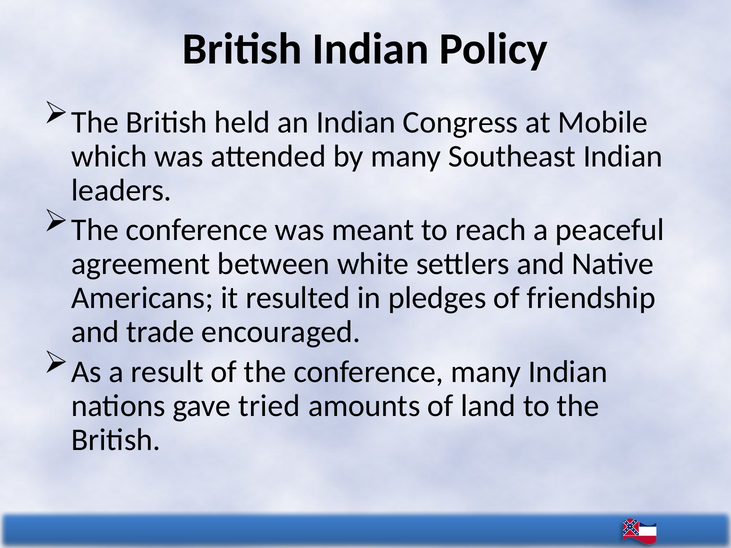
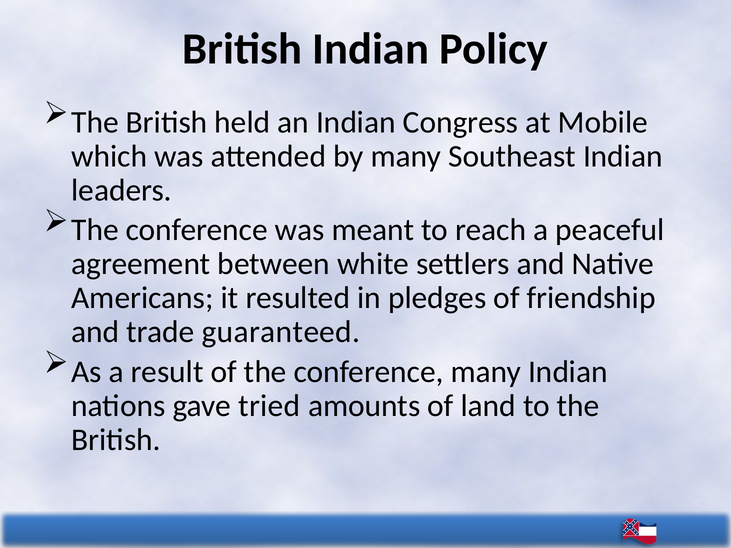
encouraged: encouraged -> guaranteed
